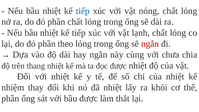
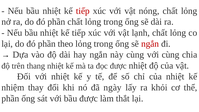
tiếp at (83, 11) colour: blue -> red
với chưa: chưa -> cùng
đã nhiệt: nhiệt -> ngày
